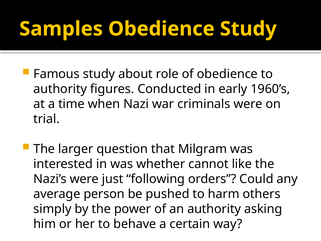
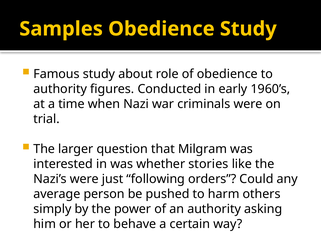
cannot: cannot -> stories
